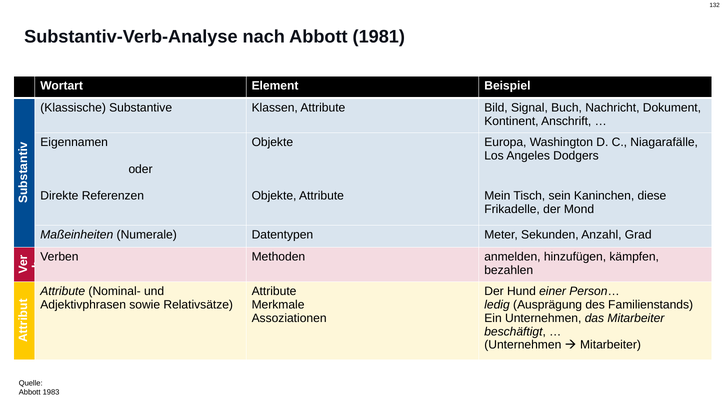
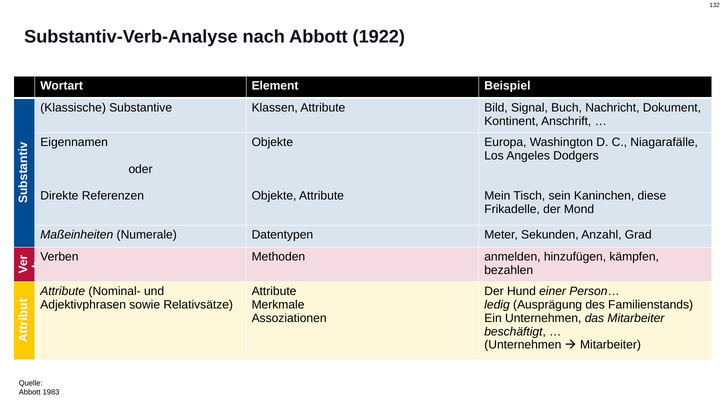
1981: 1981 -> 1922
